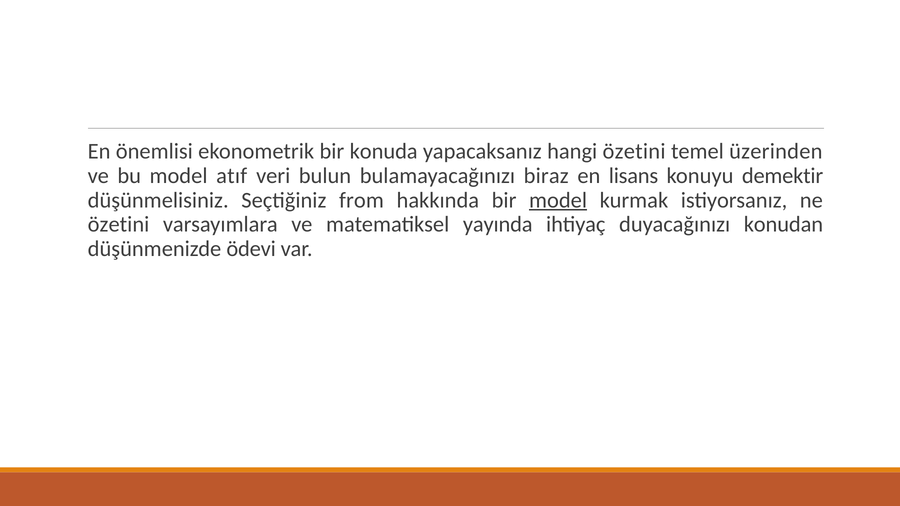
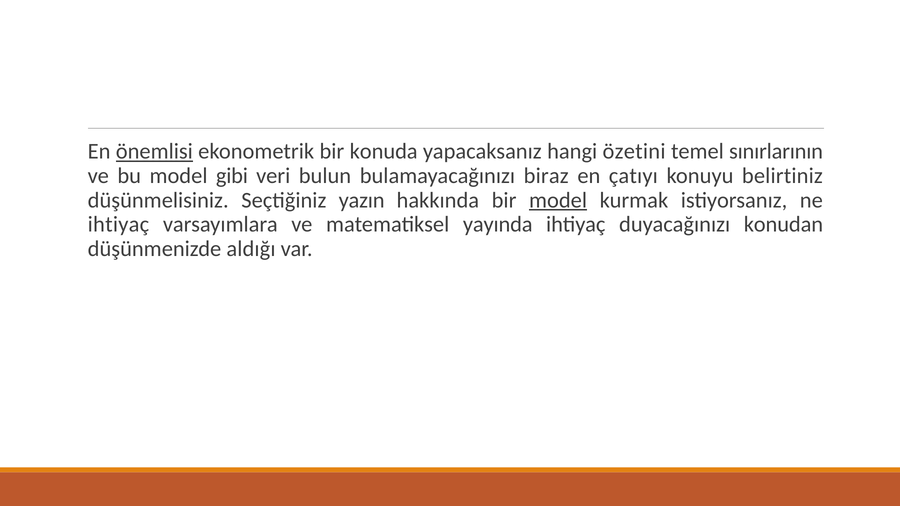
önemlisi underline: none -> present
üzerinden: üzerinden -> sınırlarının
atıf: atıf -> gibi
lisans: lisans -> çatıyı
demektir: demektir -> belirtiniz
from: from -> yazın
özetini at (119, 225): özetini -> ihtiyaç
ödevi: ödevi -> aldığı
